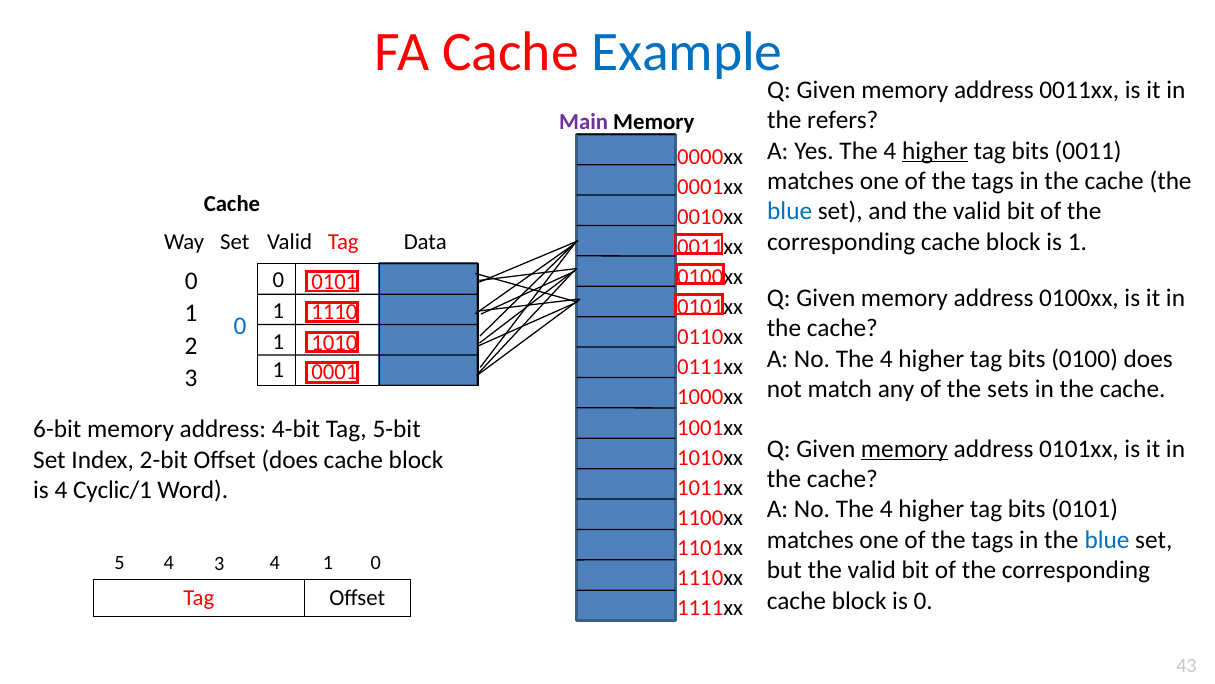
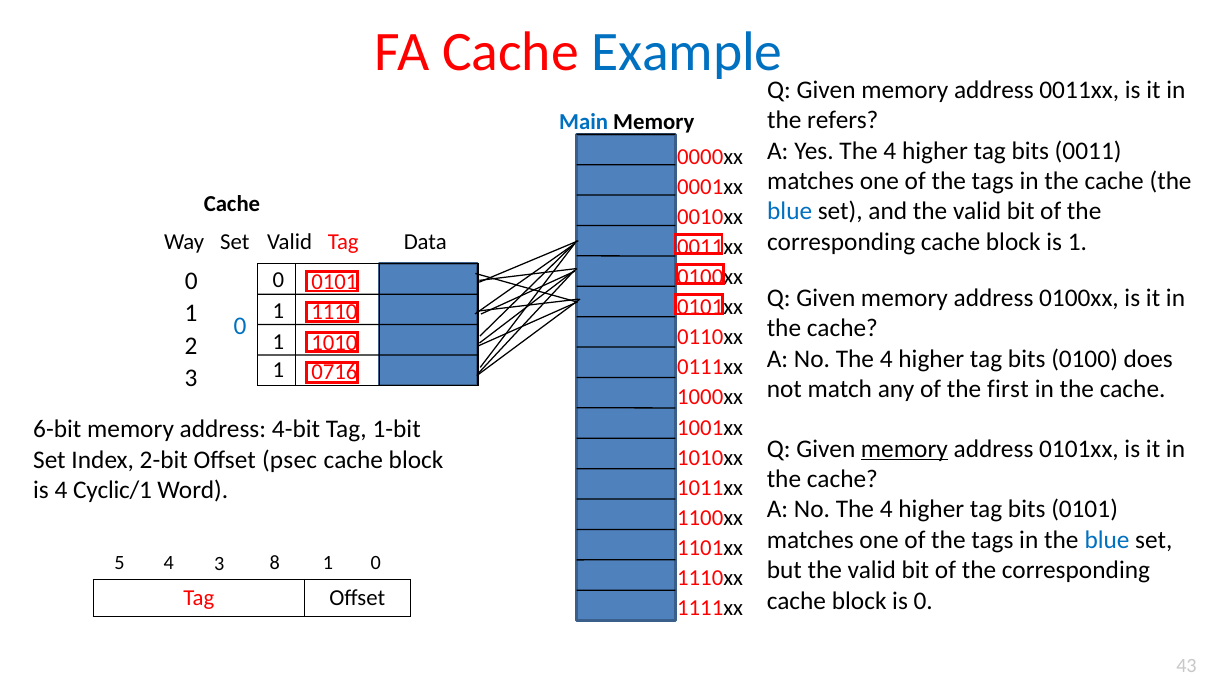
Main colour: purple -> blue
higher at (935, 151) underline: present -> none
0001: 0001 -> 0716
sets: sets -> first
5-bit: 5-bit -> 1-bit
Offset does: does -> psec
3 4: 4 -> 8
